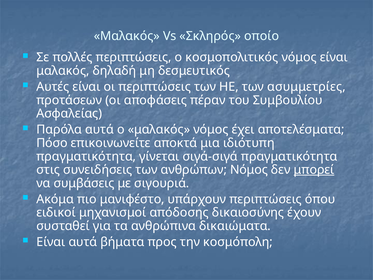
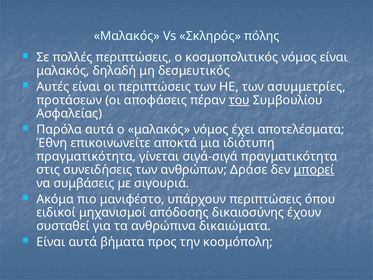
οποίο: οποίο -> πόλης
του underline: none -> present
Πόσο: Πόσο -> Έθνη
ανθρώπων Νόμος: Νόμος -> Δράσε
